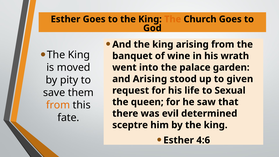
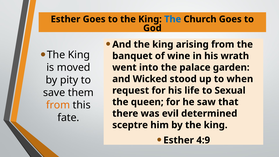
The at (173, 19) colour: orange -> blue
and Arising: Arising -> Wicked
given: given -> when
4:6: 4:6 -> 4:9
